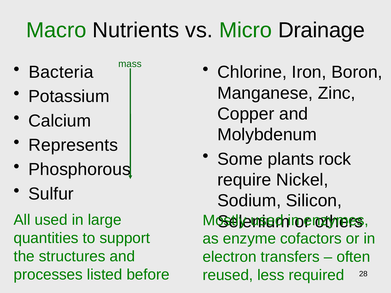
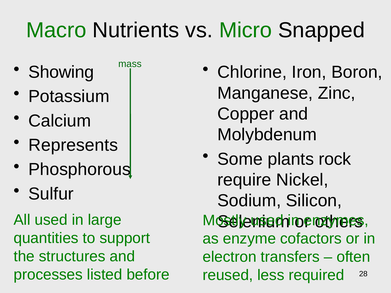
Drainage: Drainage -> Snapped
Bacteria: Bacteria -> Showing
